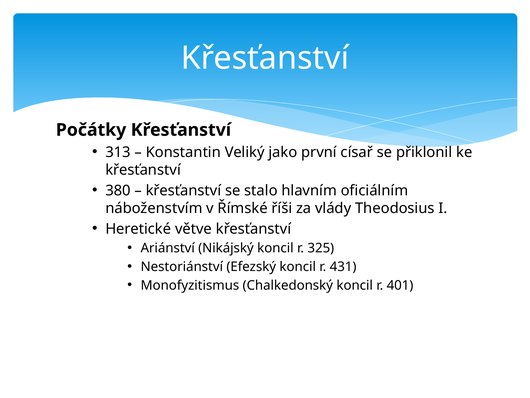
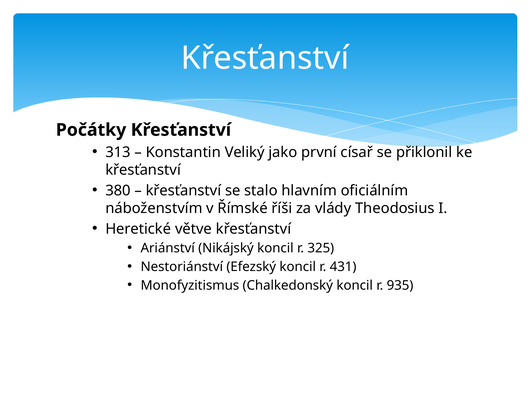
401: 401 -> 935
